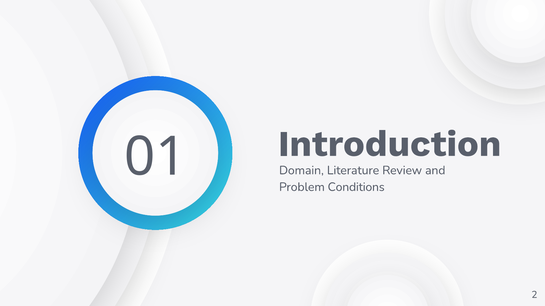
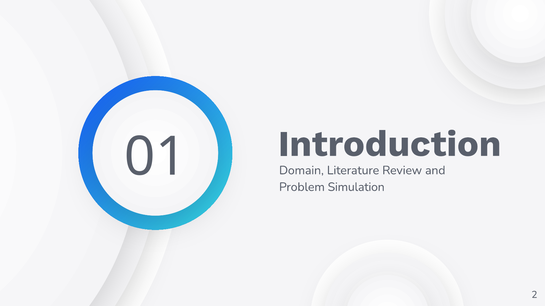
Conditions: Conditions -> Simulation
